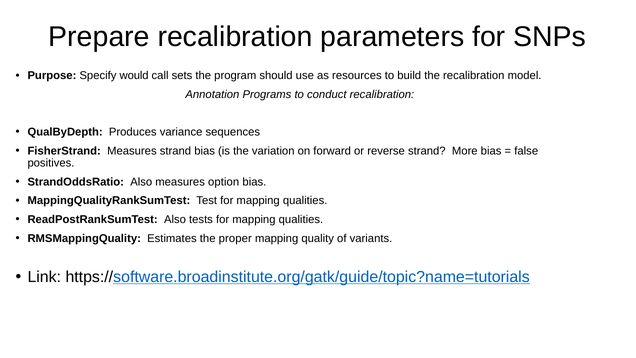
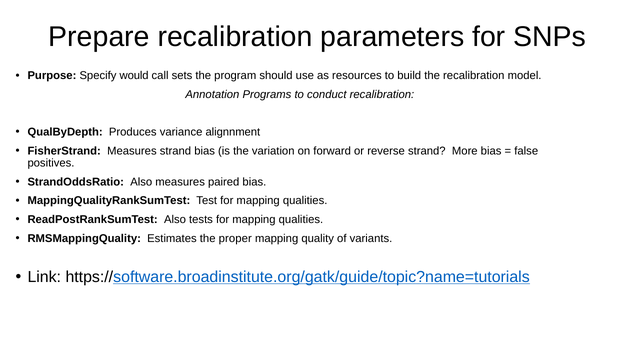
sequences: sequences -> alignnment
option: option -> paired
